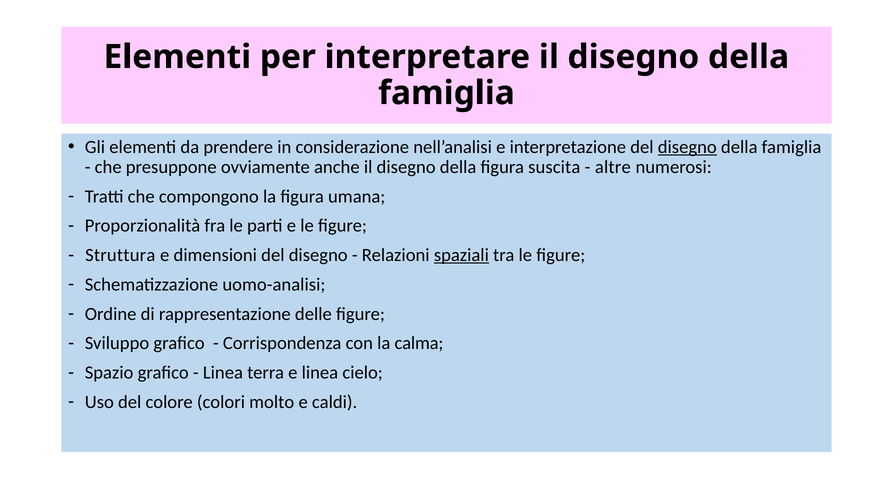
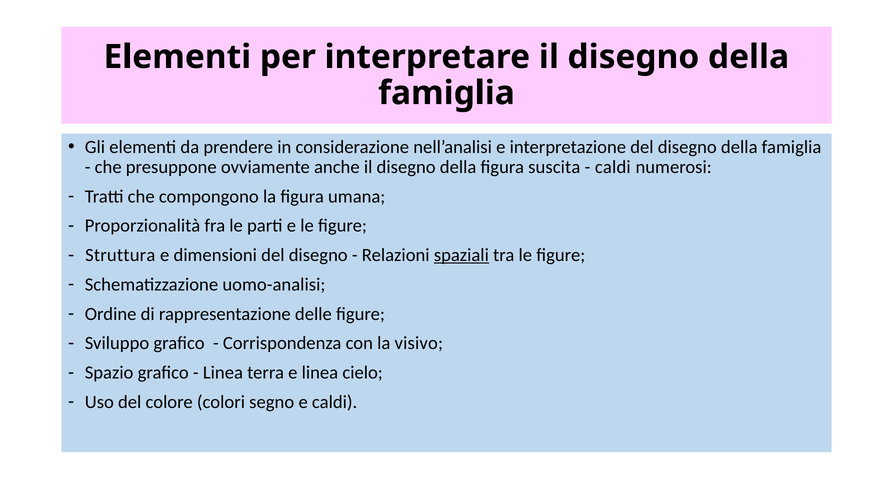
disegno at (687, 147) underline: present -> none
altre at (613, 167): altre -> caldi
calma: calma -> visivo
molto: molto -> segno
